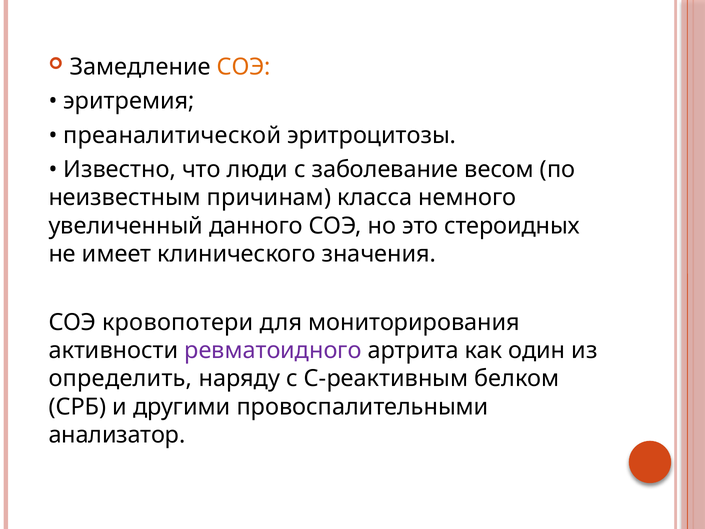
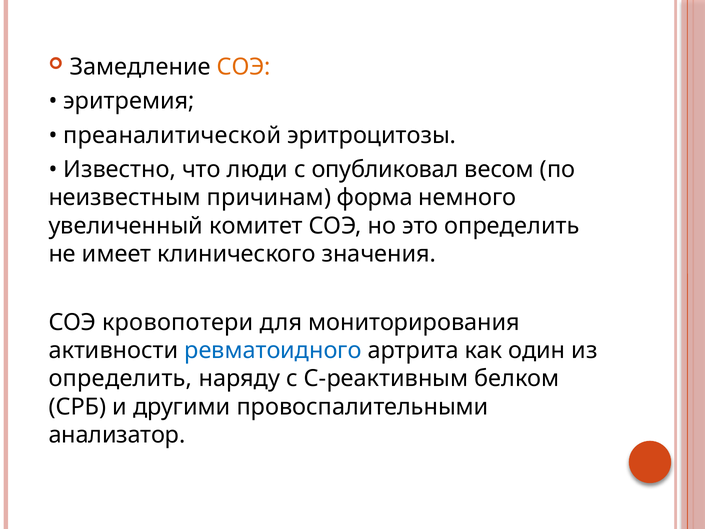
заболевание: заболевание -> опубликовал
класса: класса -> форма
данного: данного -> комитет
это стероидных: стероидных -> определить
ревматоидного colour: purple -> blue
